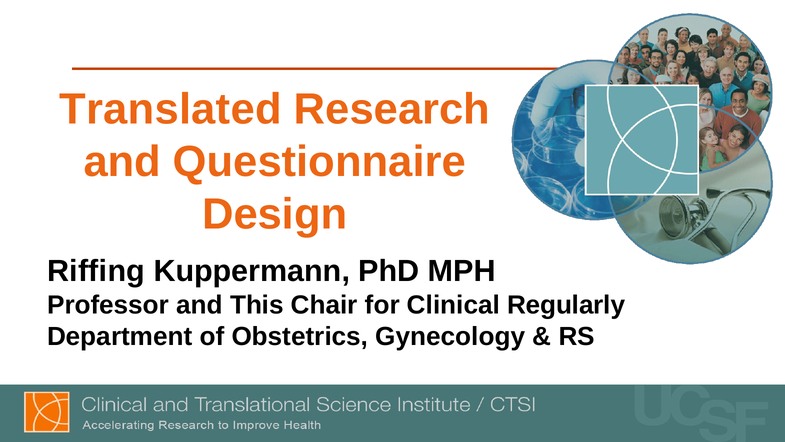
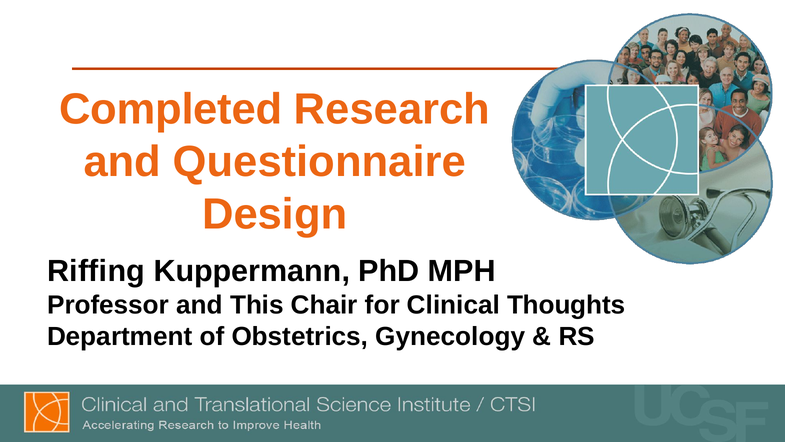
Translated: Translated -> Completed
Regularly: Regularly -> Thoughts
